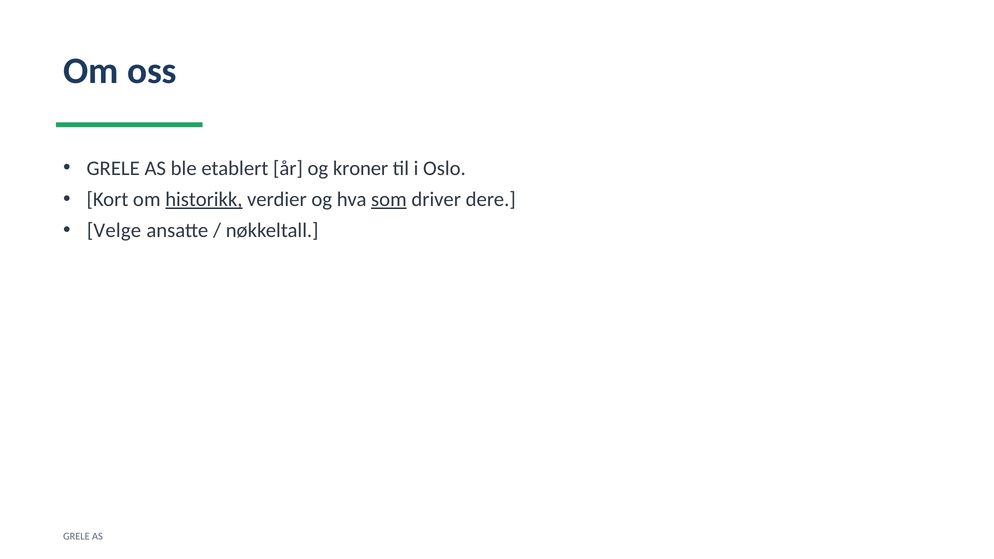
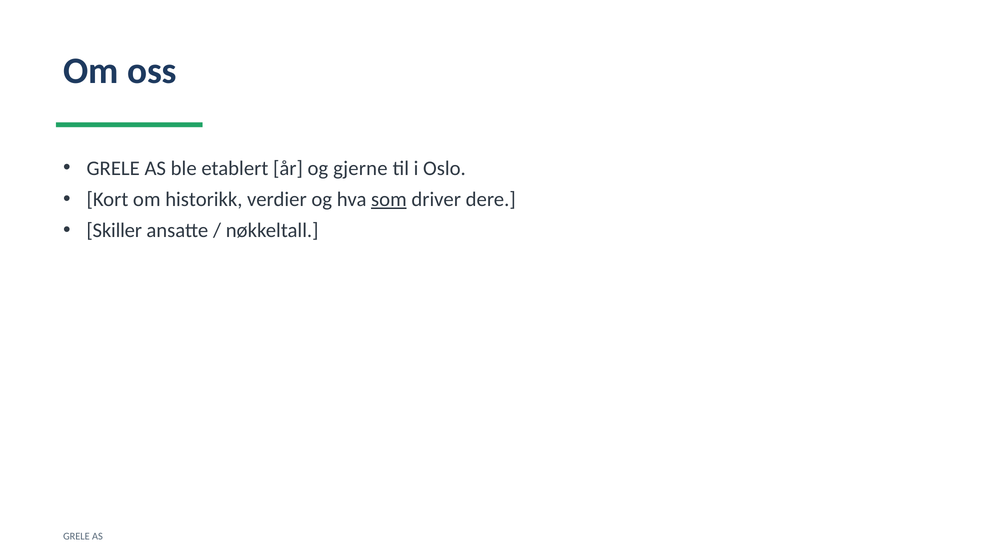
kroner: kroner -> gjerne
historikk underline: present -> none
Velge: Velge -> Skiller
